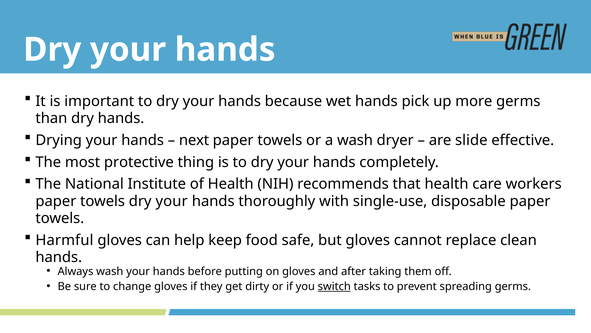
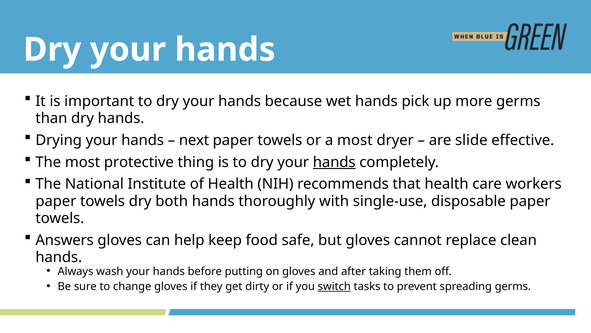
a wash: wash -> most
hands at (334, 162) underline: none -> present
towels dry your: your -> both
Harmful: Harmful -> Answers
